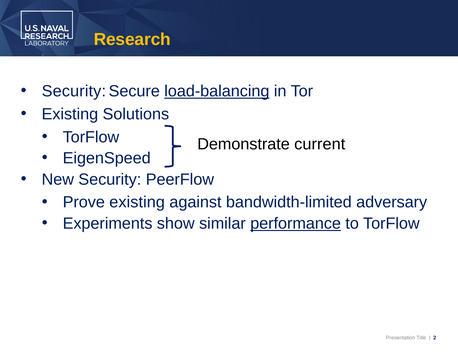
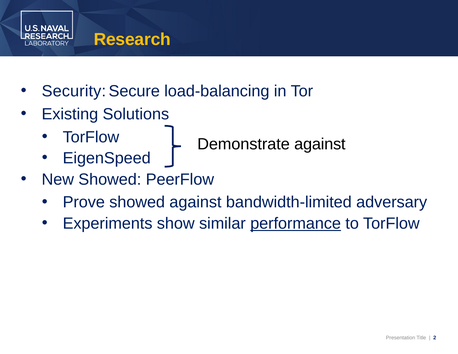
load-balancing underline: present -> none
Demonstrate current: current -> against
New Security: Security -> Showed
Prove existing: existing -> showed
